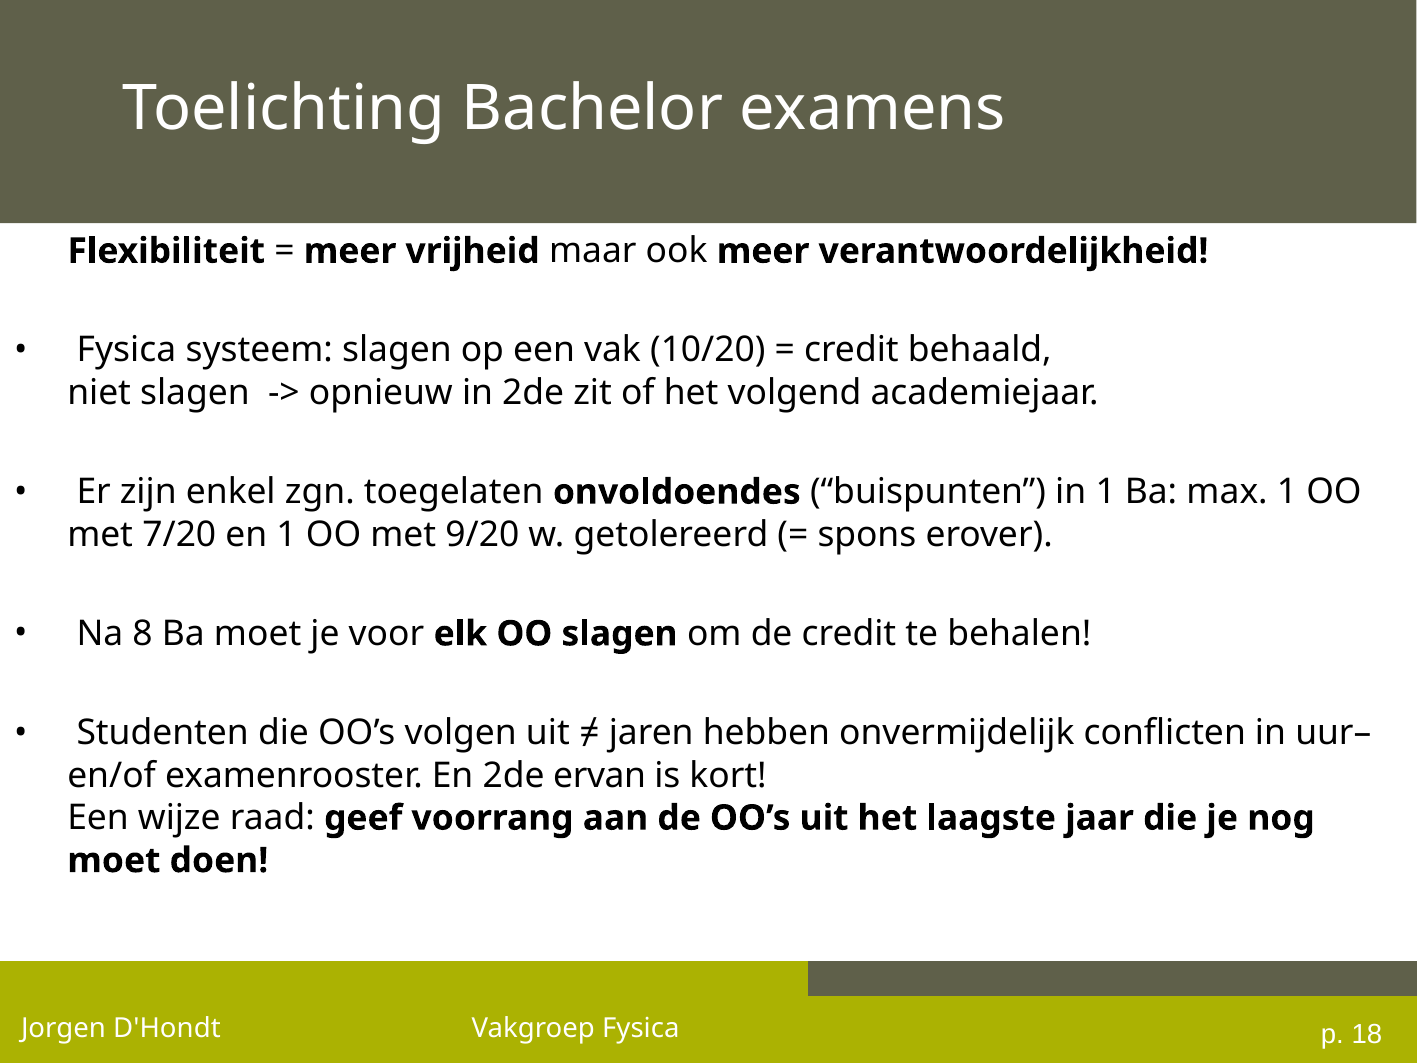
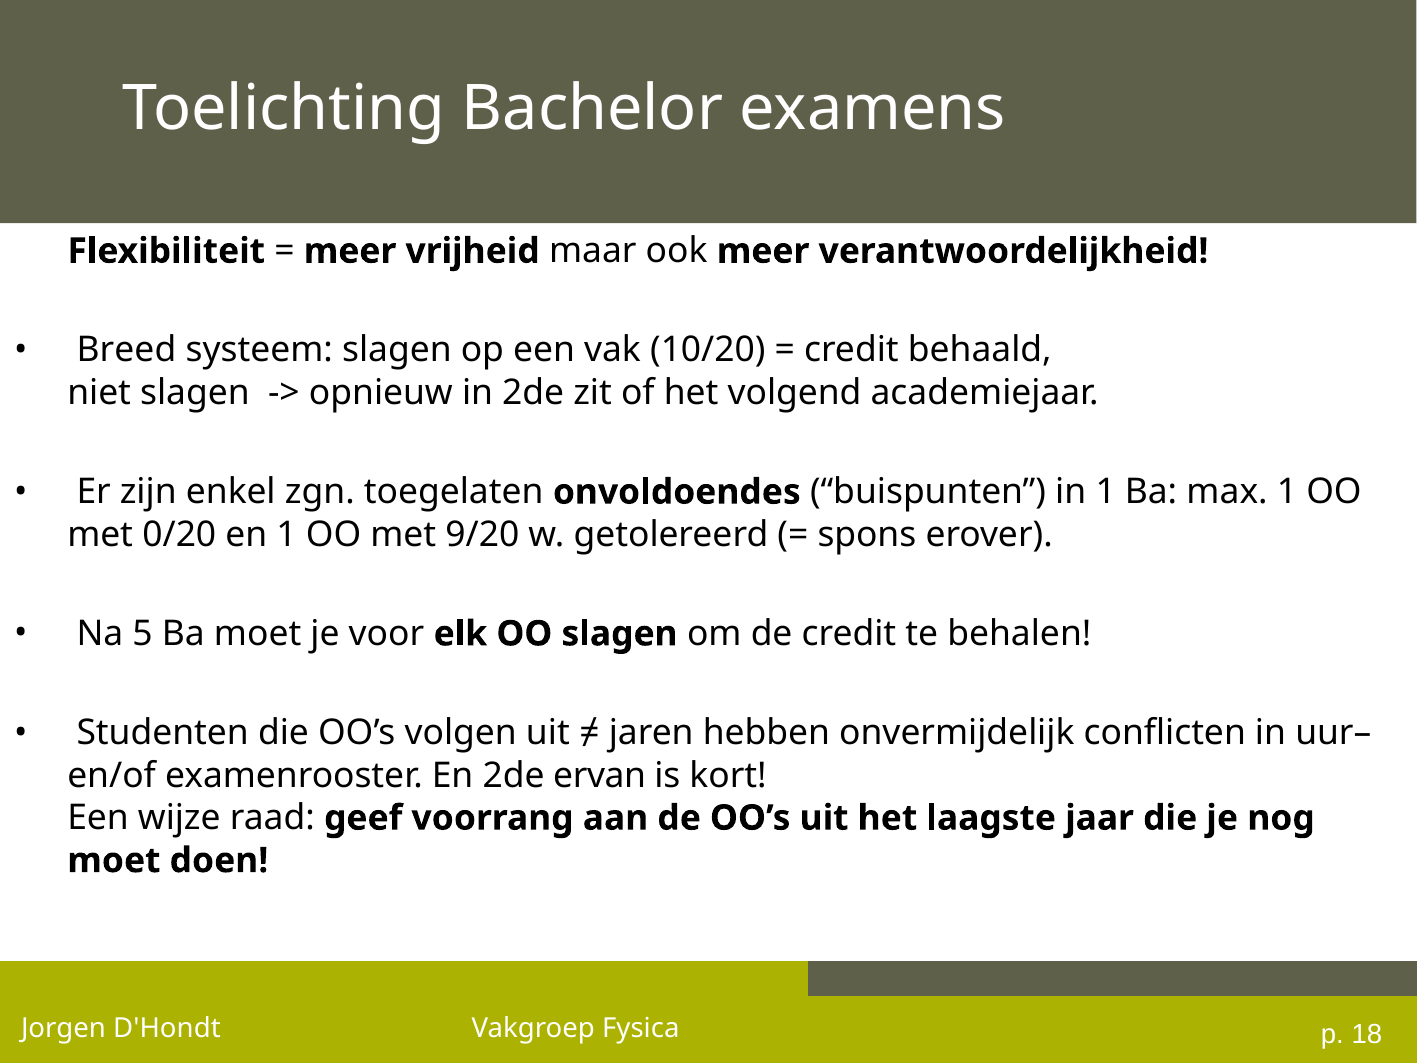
Fysica at (126, 350): Fysica -> Breed
7/20: 7/20 -> 0/20
8: 8 -> 5
